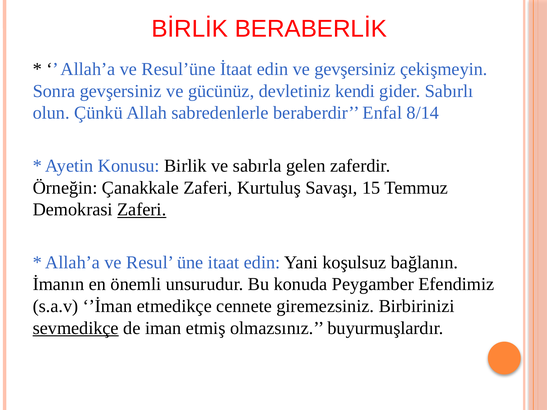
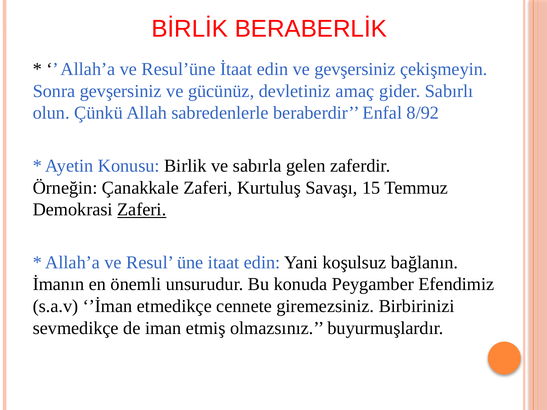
kendi: kendi -> amaç
8/14: 8/14 -> 8/92
sevmedikçe underline: present -> none
